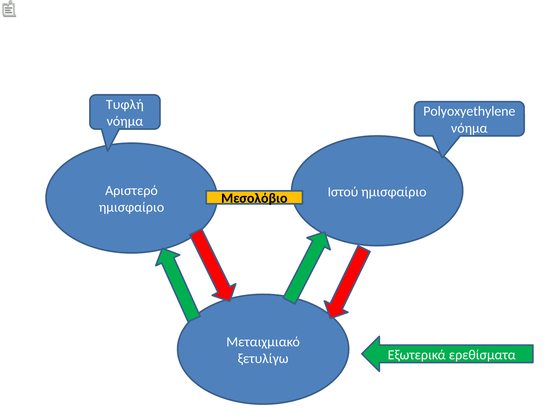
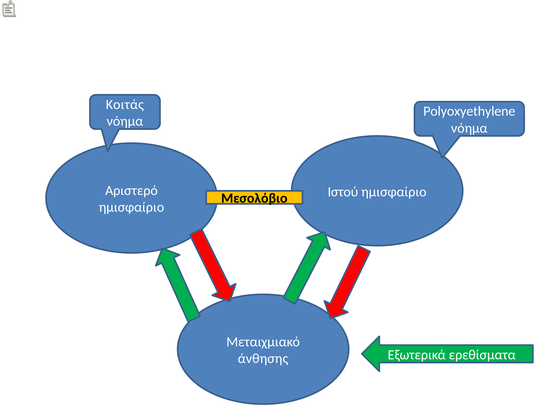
Τυφλή: Τυφλή -> Κοιτάς
ξετυλίγω: ξετυλίγω -> άνθησης
